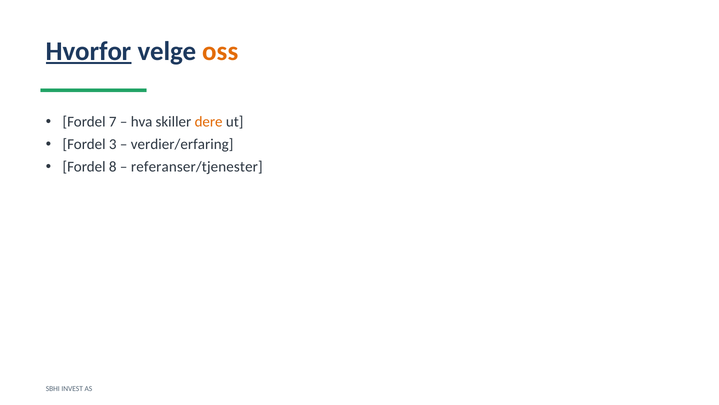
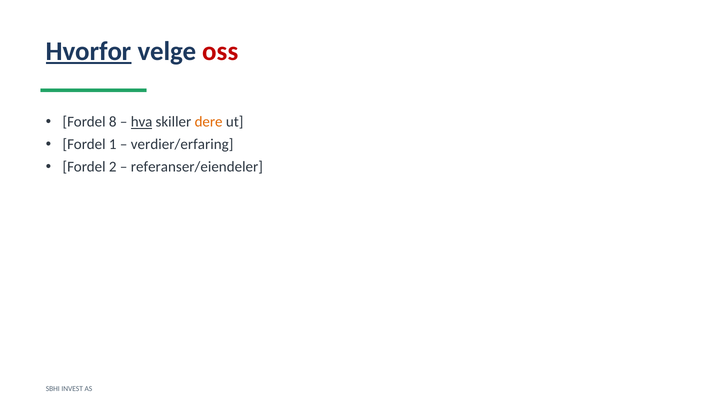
oss colour: orange -> red
7: 7 -> 8
hva underline: none -> present
3: 3 -> 1
8: 8 -> 2
referanser/tjenester: referanser/tjenester -> referanser/eiendeler
